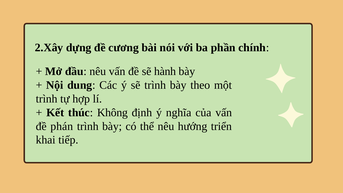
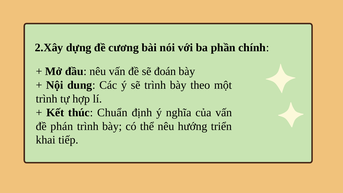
hành: hành -> đoán
Không: Không -> Chuẩn
